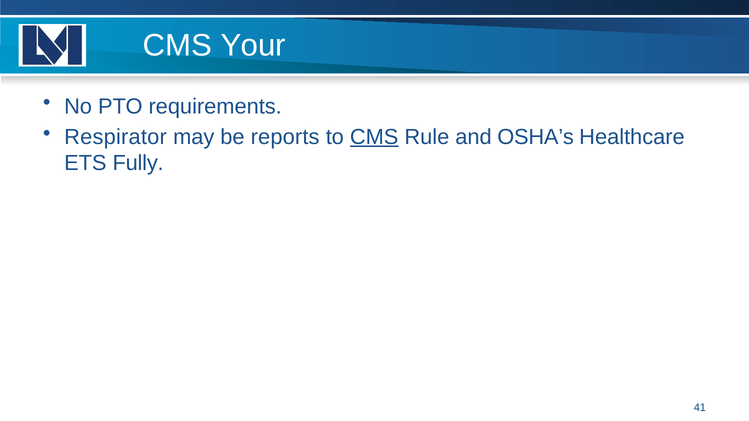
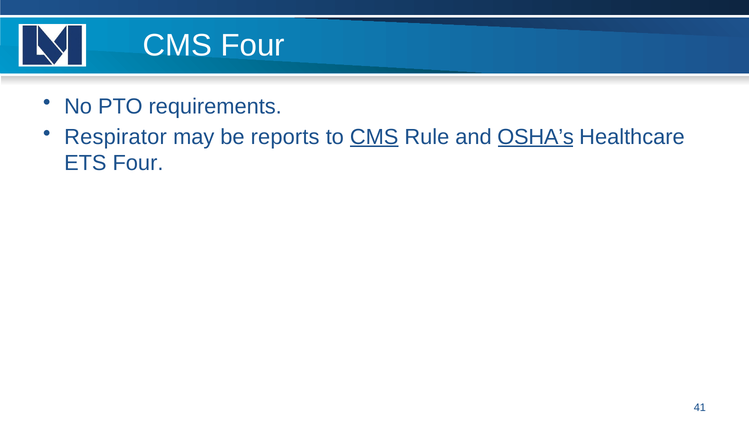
CMS Your: Your -> Four
OSHA’s underline: none -> present
ETS Fully: Fully -> Four
